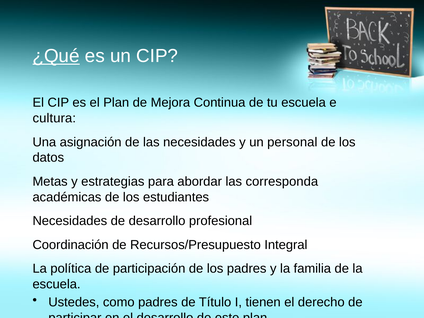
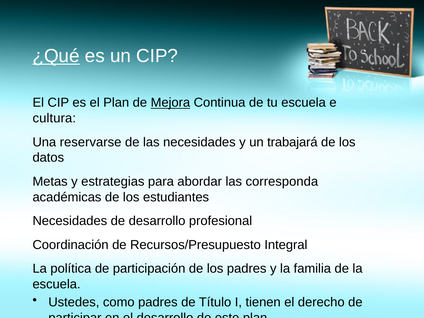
Mejora underline: none -> present
asignación: asignación -> reservarse
personal: personal -> trabajará
